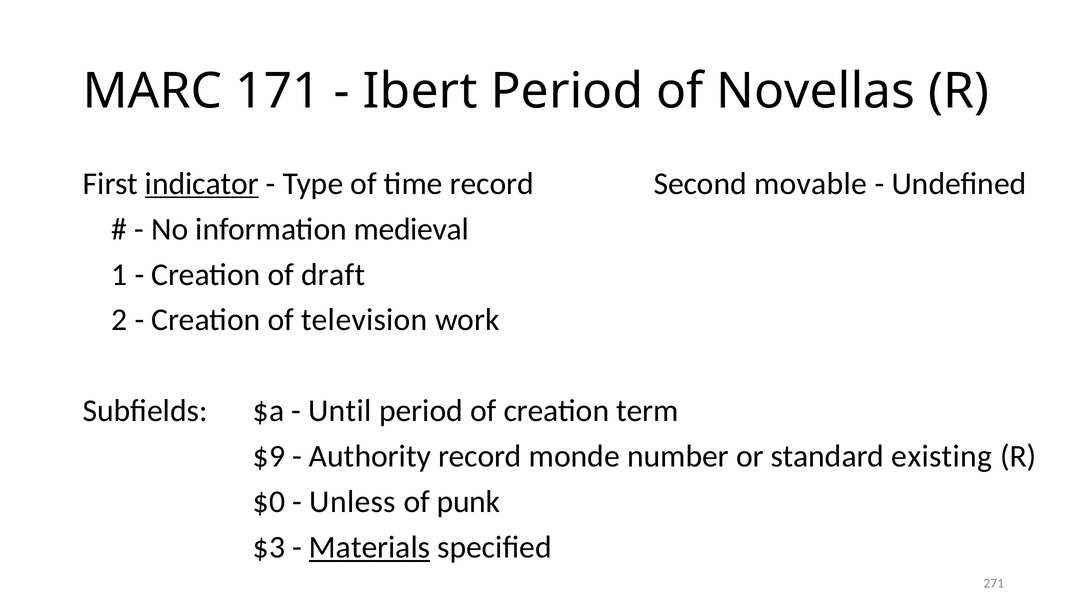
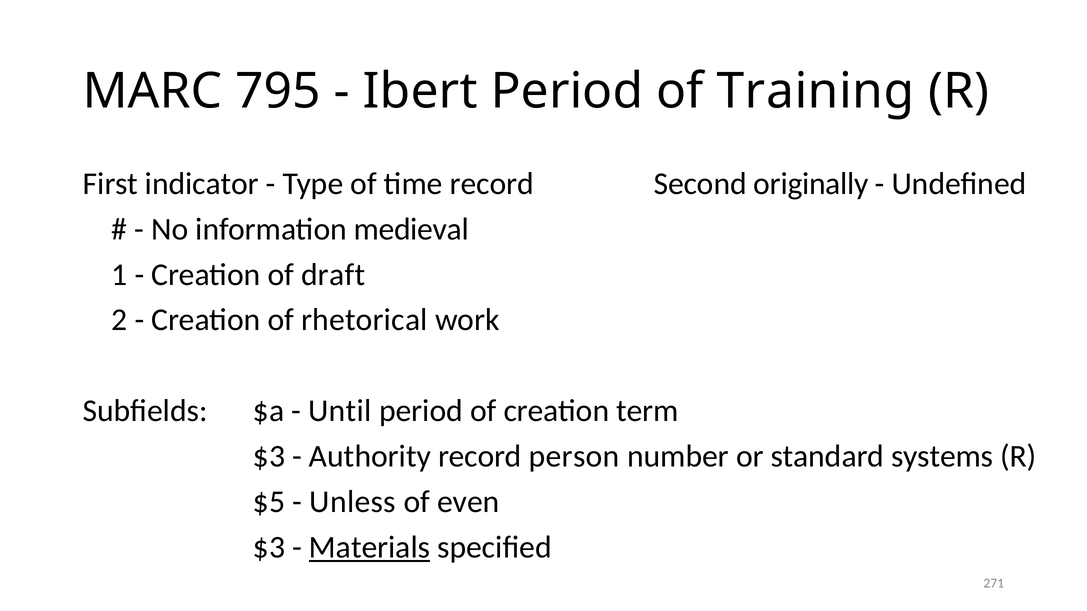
171: 171 -> 795
Novellas: Novellas -> Training
indicator underline: present -> none
movable: movable -> originally
television: television -> rhetorical
$9 at (269, 457): $9 -> $3
monde: monde -> person
existing: existing -> systems
$0: $0 -> $5
punk: punk -> even
